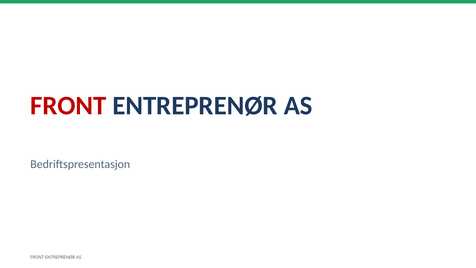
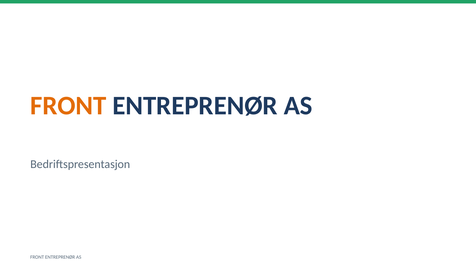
FRONT at (68, 106) colour: red -> orange
